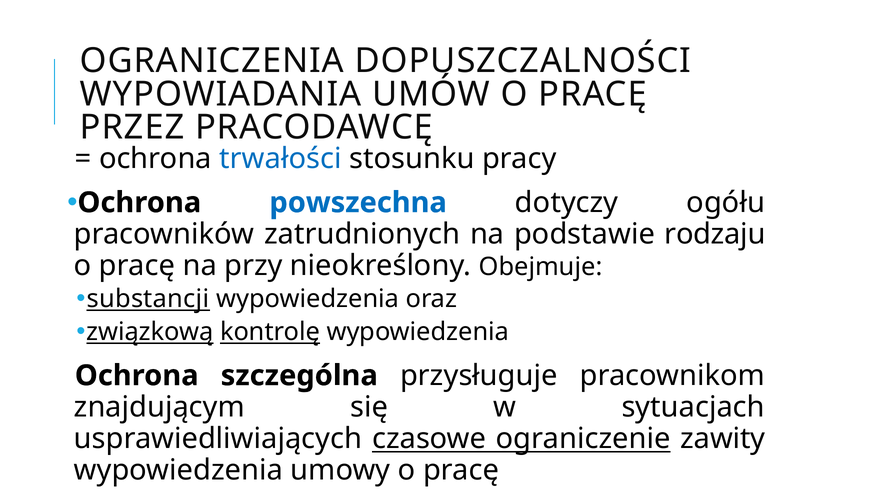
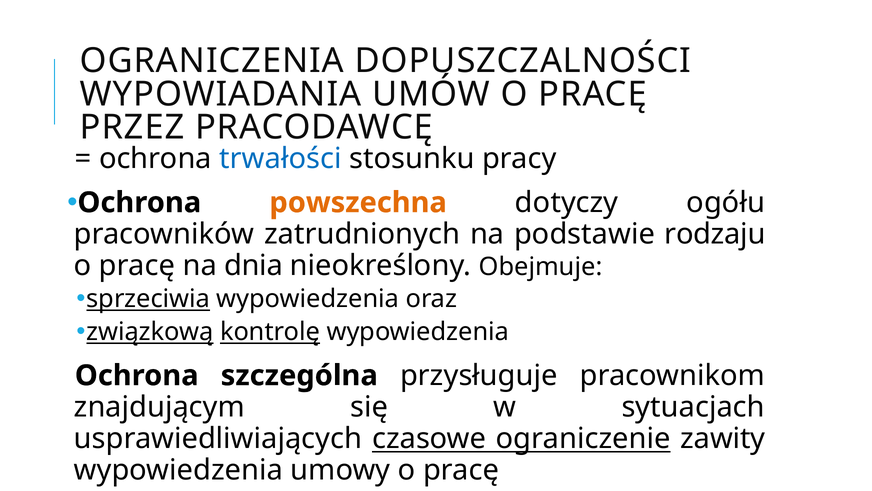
powszechna colour: blue -> orange
przy: przy -> dnia
substancji: substancji -> sprzeciwia
